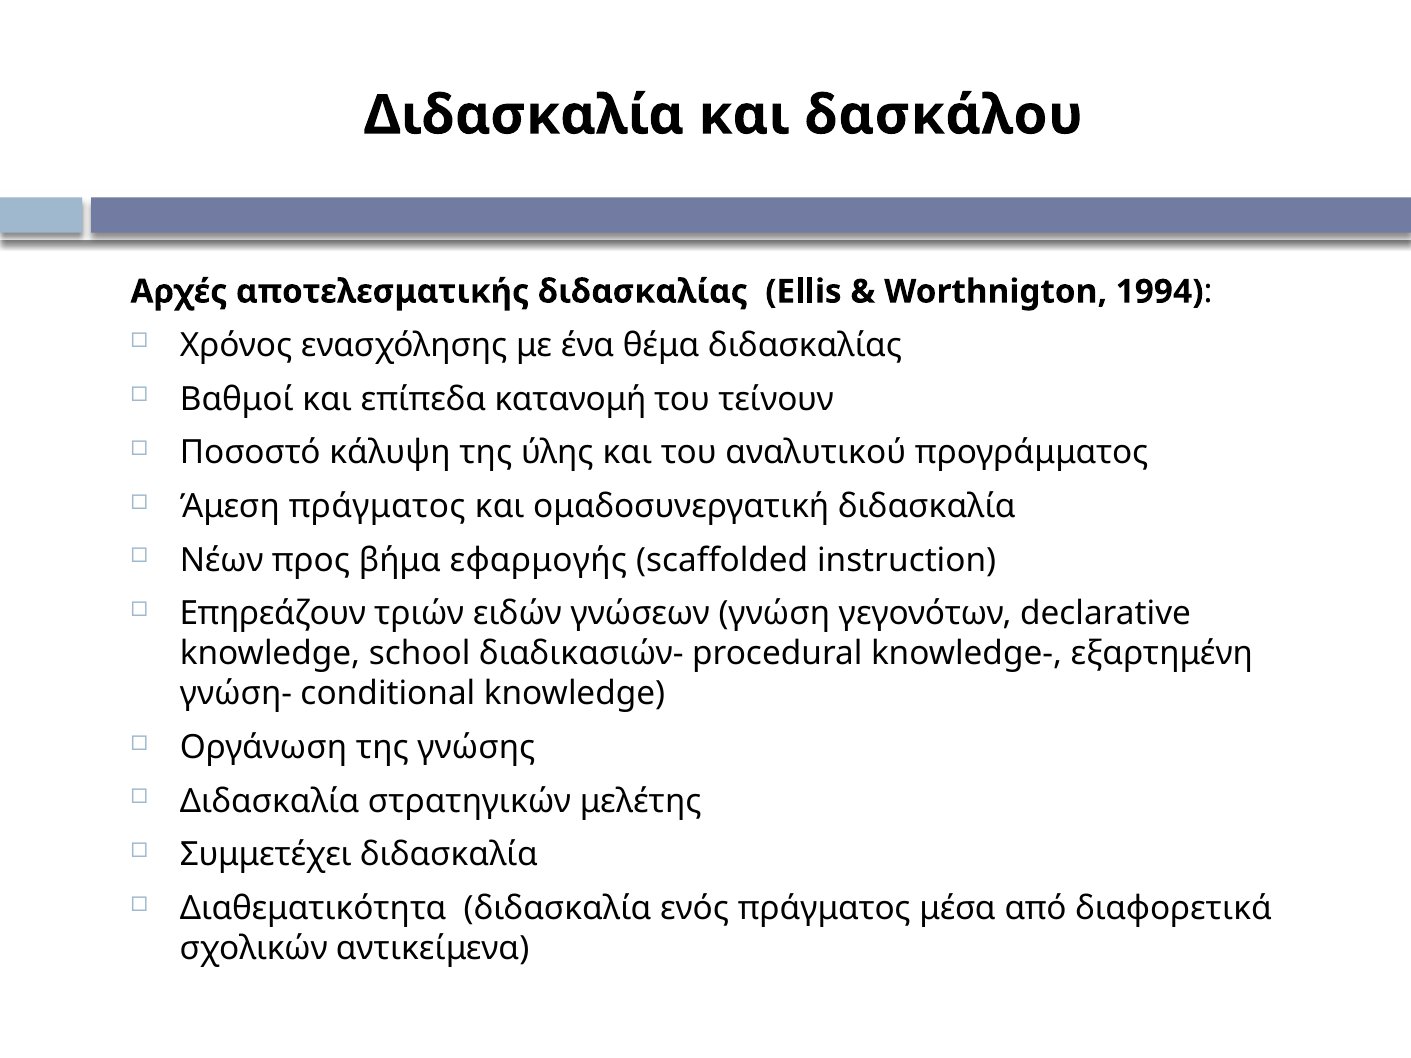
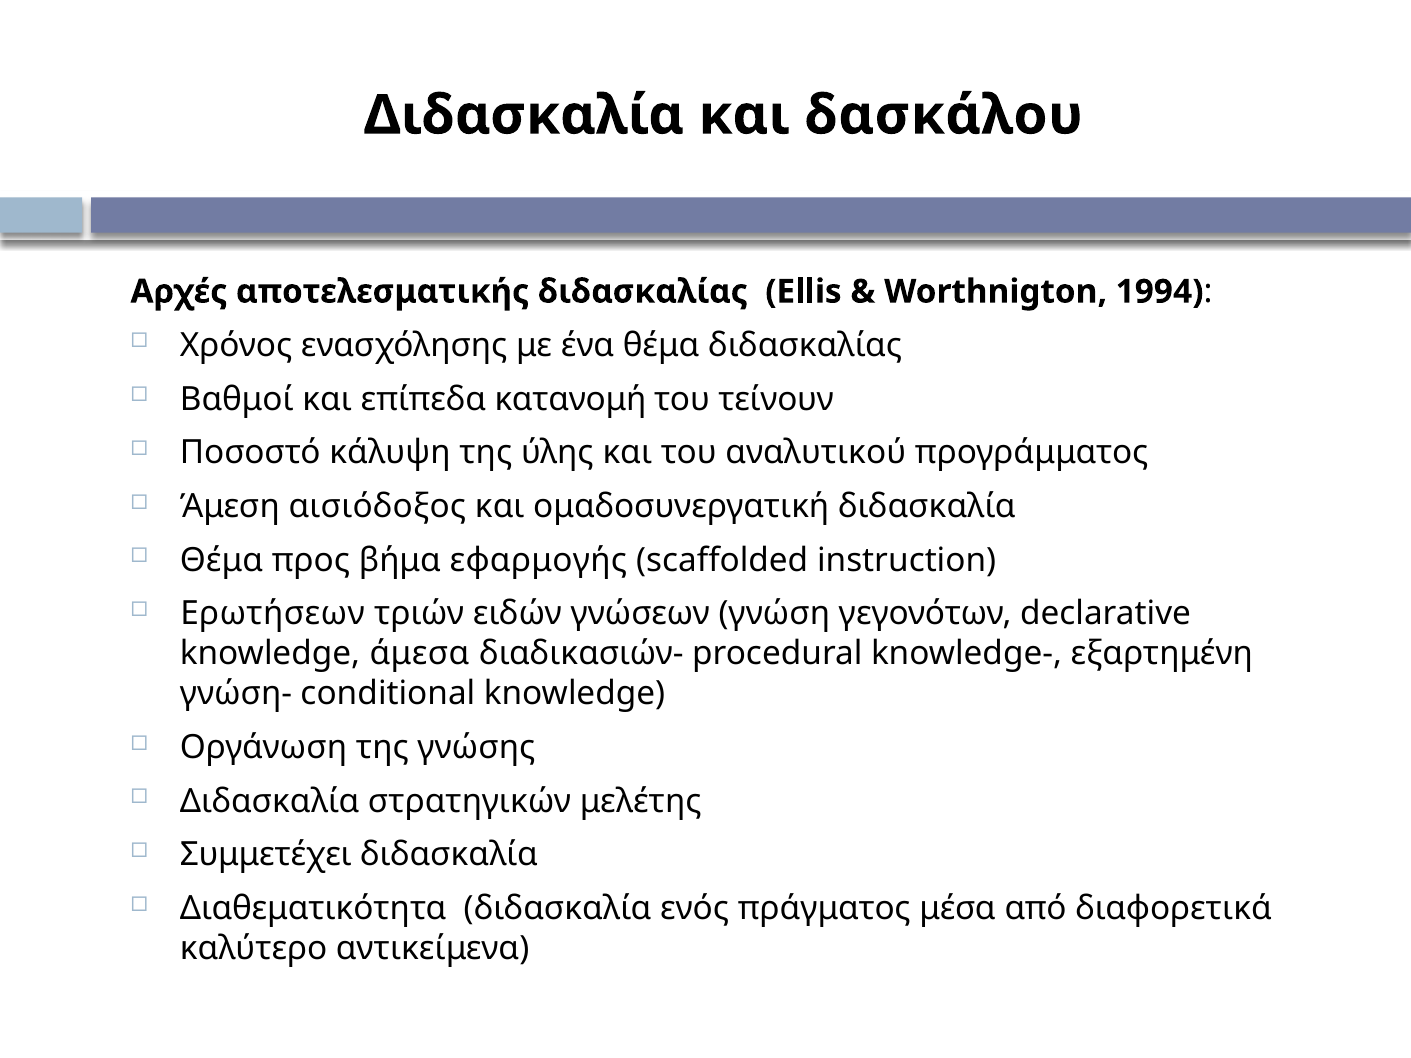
Άμεση πράγματος: πράγματος -> αισιόδοξος
Νέων at (222, 560): Νέων -> Θέμα
Επηρεάζουν: Επηρεάζουν -> Ερωτήσεων
school: school -> άμεσα
σχολικών: σχολικών -> καλύτερο
